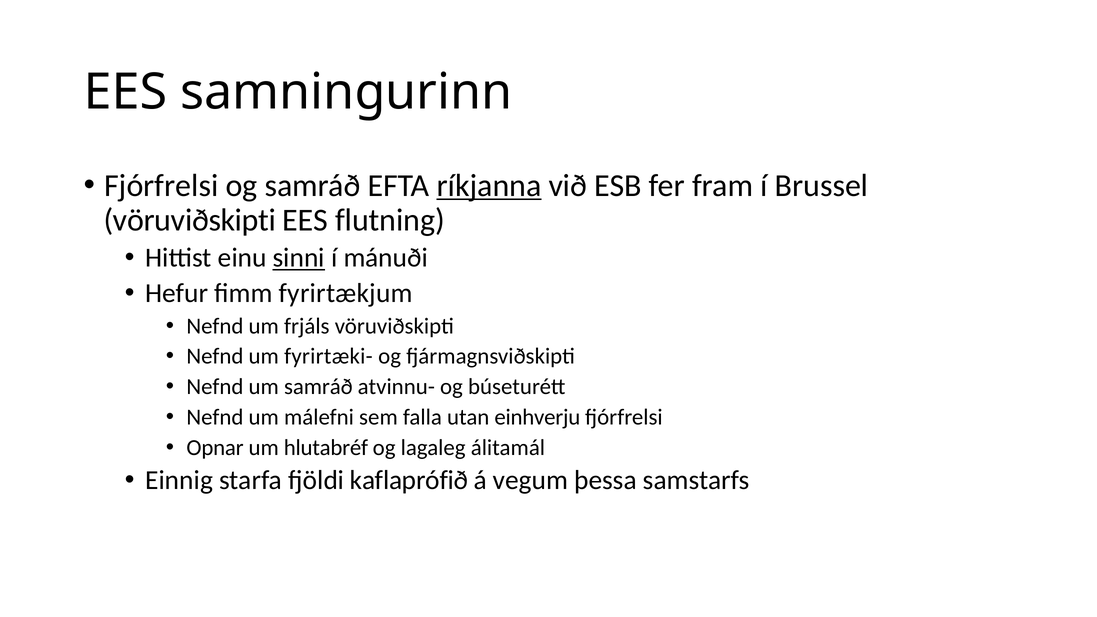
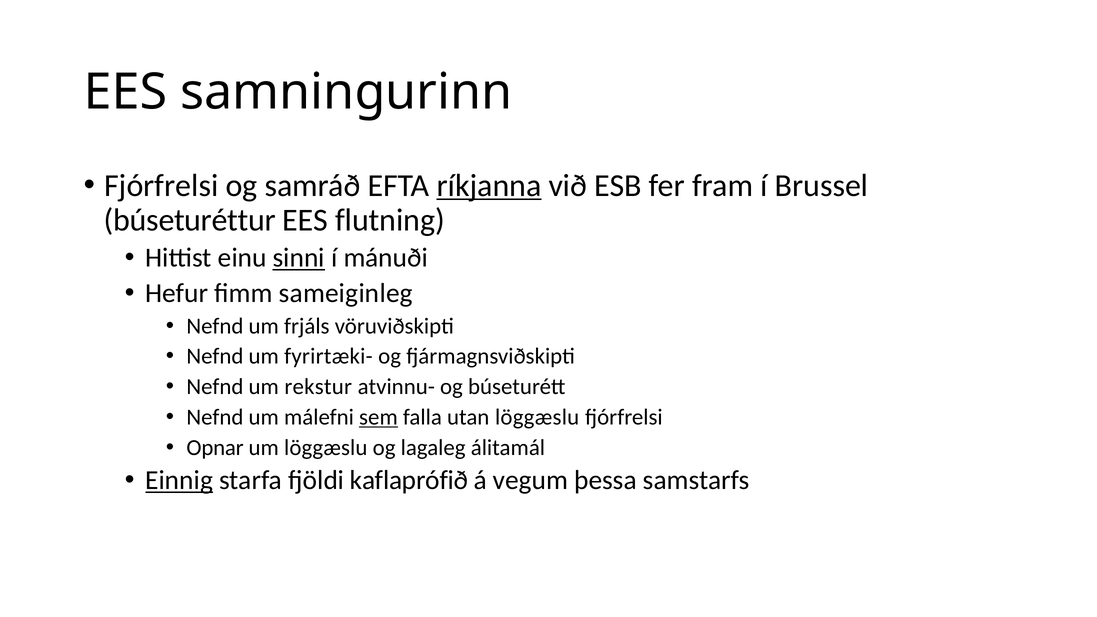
vöruviðskipti at (190, 220): vöruviðskipti -> búseturéttur
fyrirtækjum: fyrirtækjum -> sameiginleg
um samráð: samráð -> rekstur
sem underline: none -> present
utan einhverju: einhverju -> löggæslu
um hlutabréf: hlutabréf -> löggæslu
Einnig underline: none -> present
